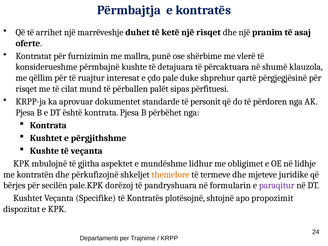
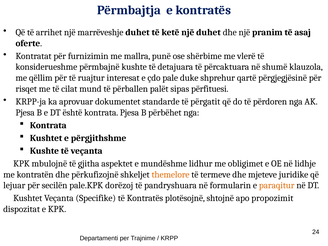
një risqet: risqet -> duhet
personit: personit -> përgatit
bërjes: bërjes -> lejuar
paraqitur colour: purple -> orange
